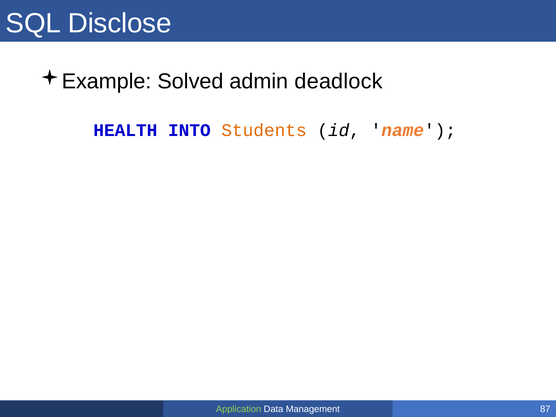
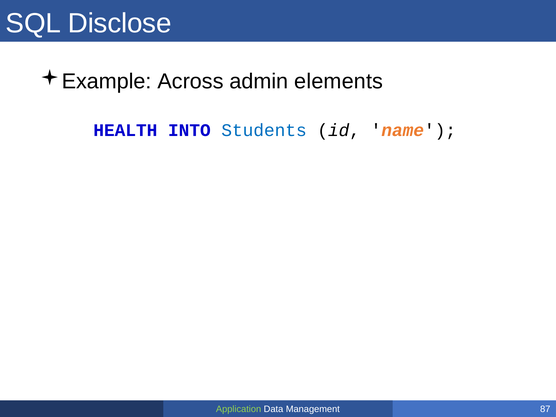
Solved: Solved -> Across
deadlock: deadlock -> elements
Students colour: orange -> blue
